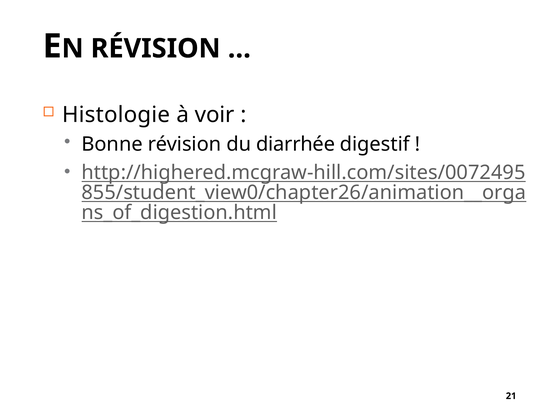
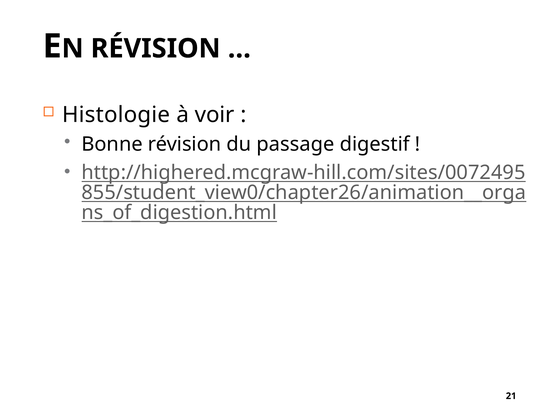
diarrhée: diarrhée -> passage
